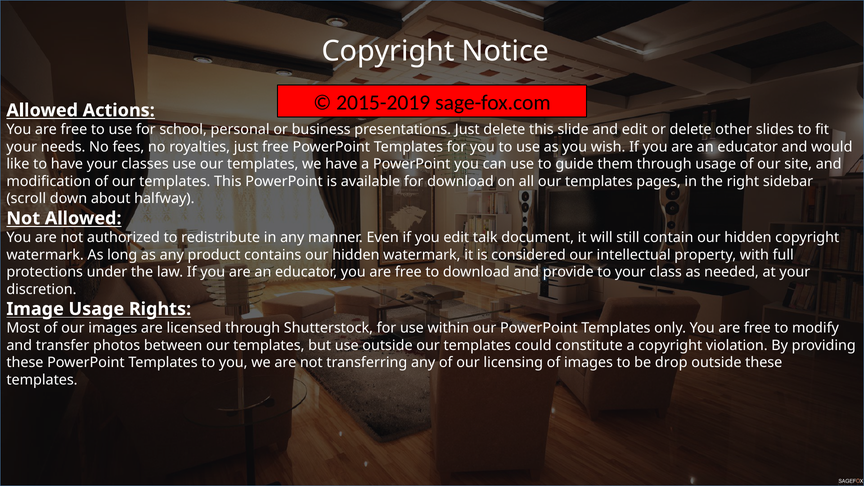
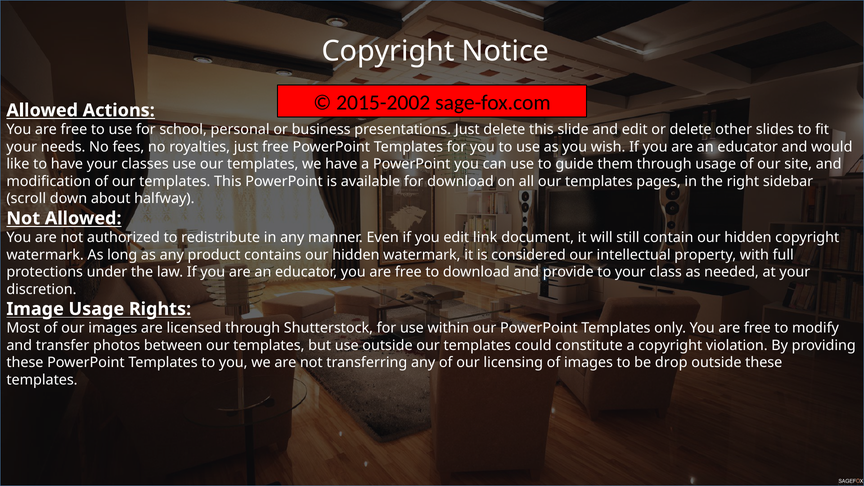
2015-2019: 2015-2019 -> 2015-2002
talk: talk -> link
